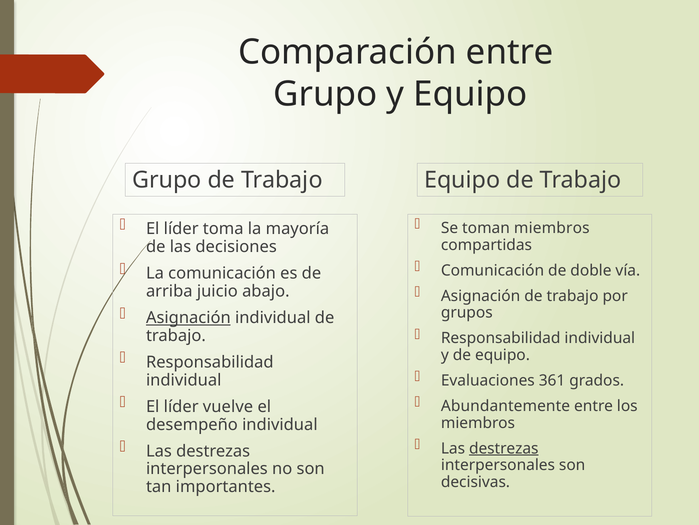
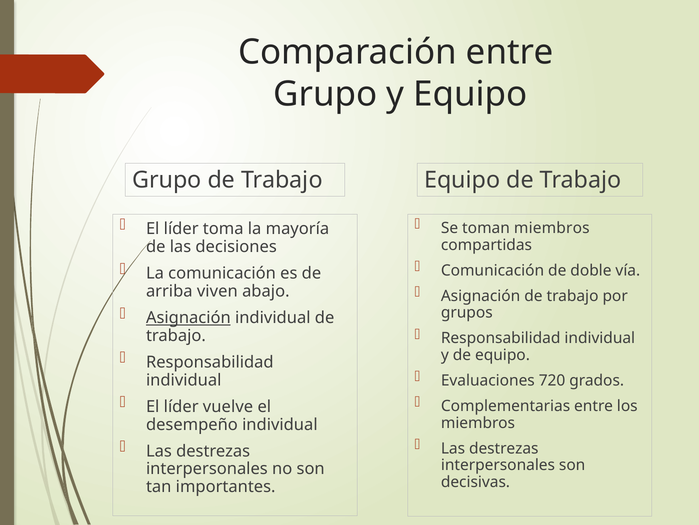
juicio: juicio -> viven
361: 361 -> 720
Abundantemente: Abundantemente -> Complementarias
destrezas at (504, 448) underline: present -> none
